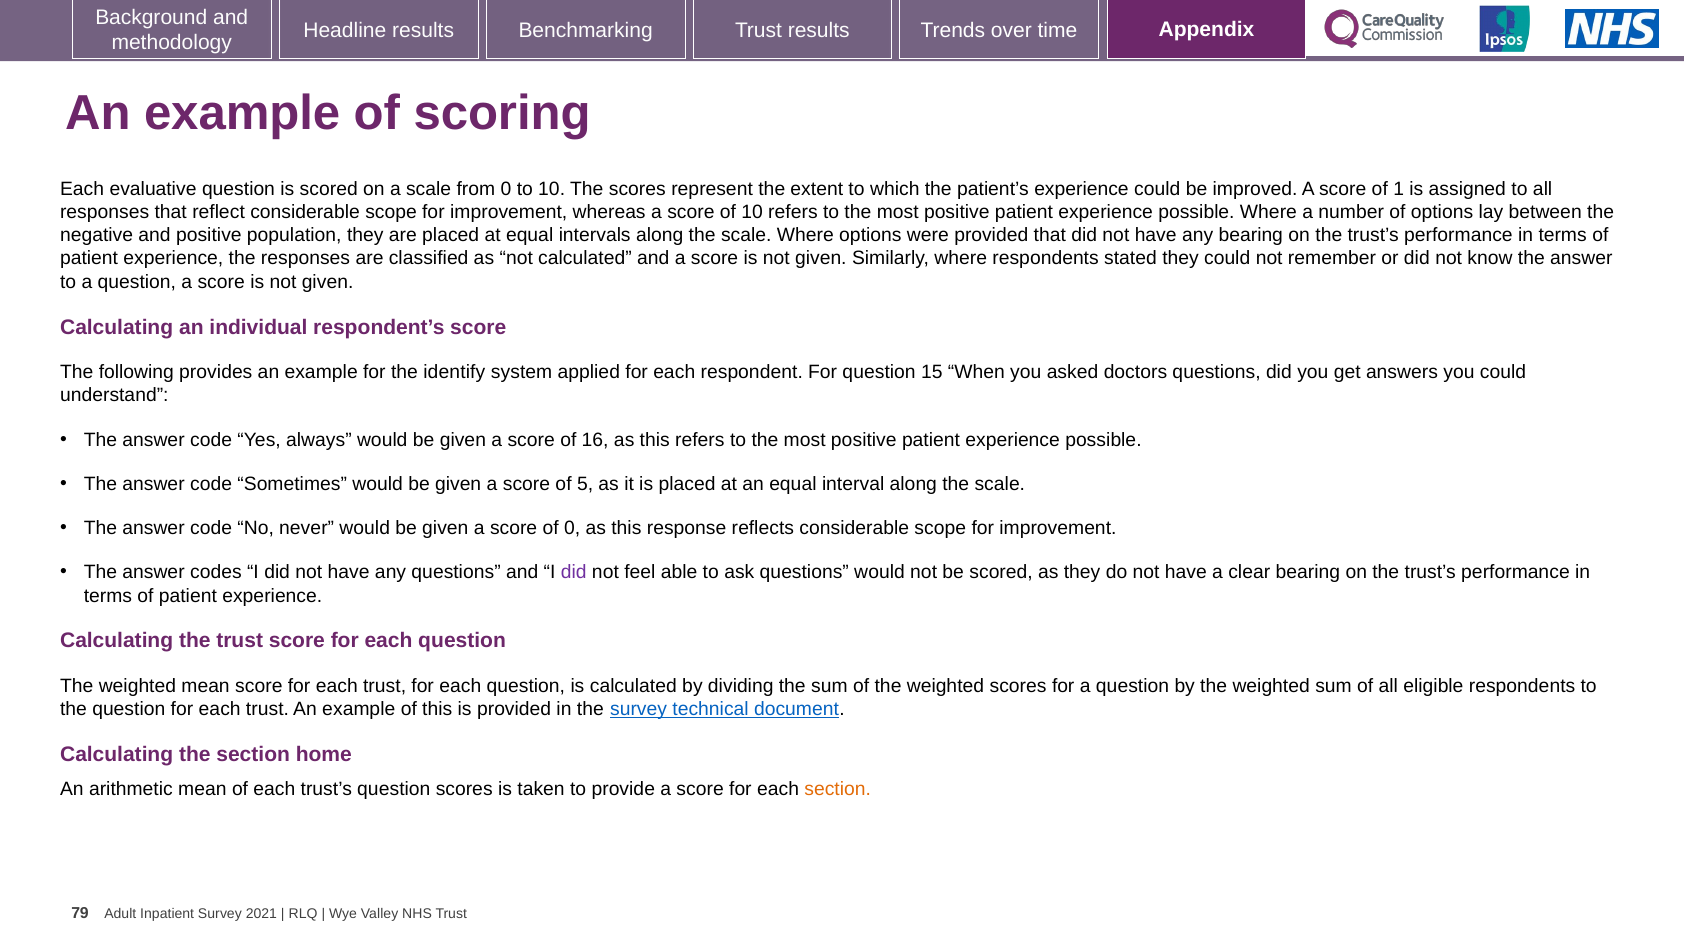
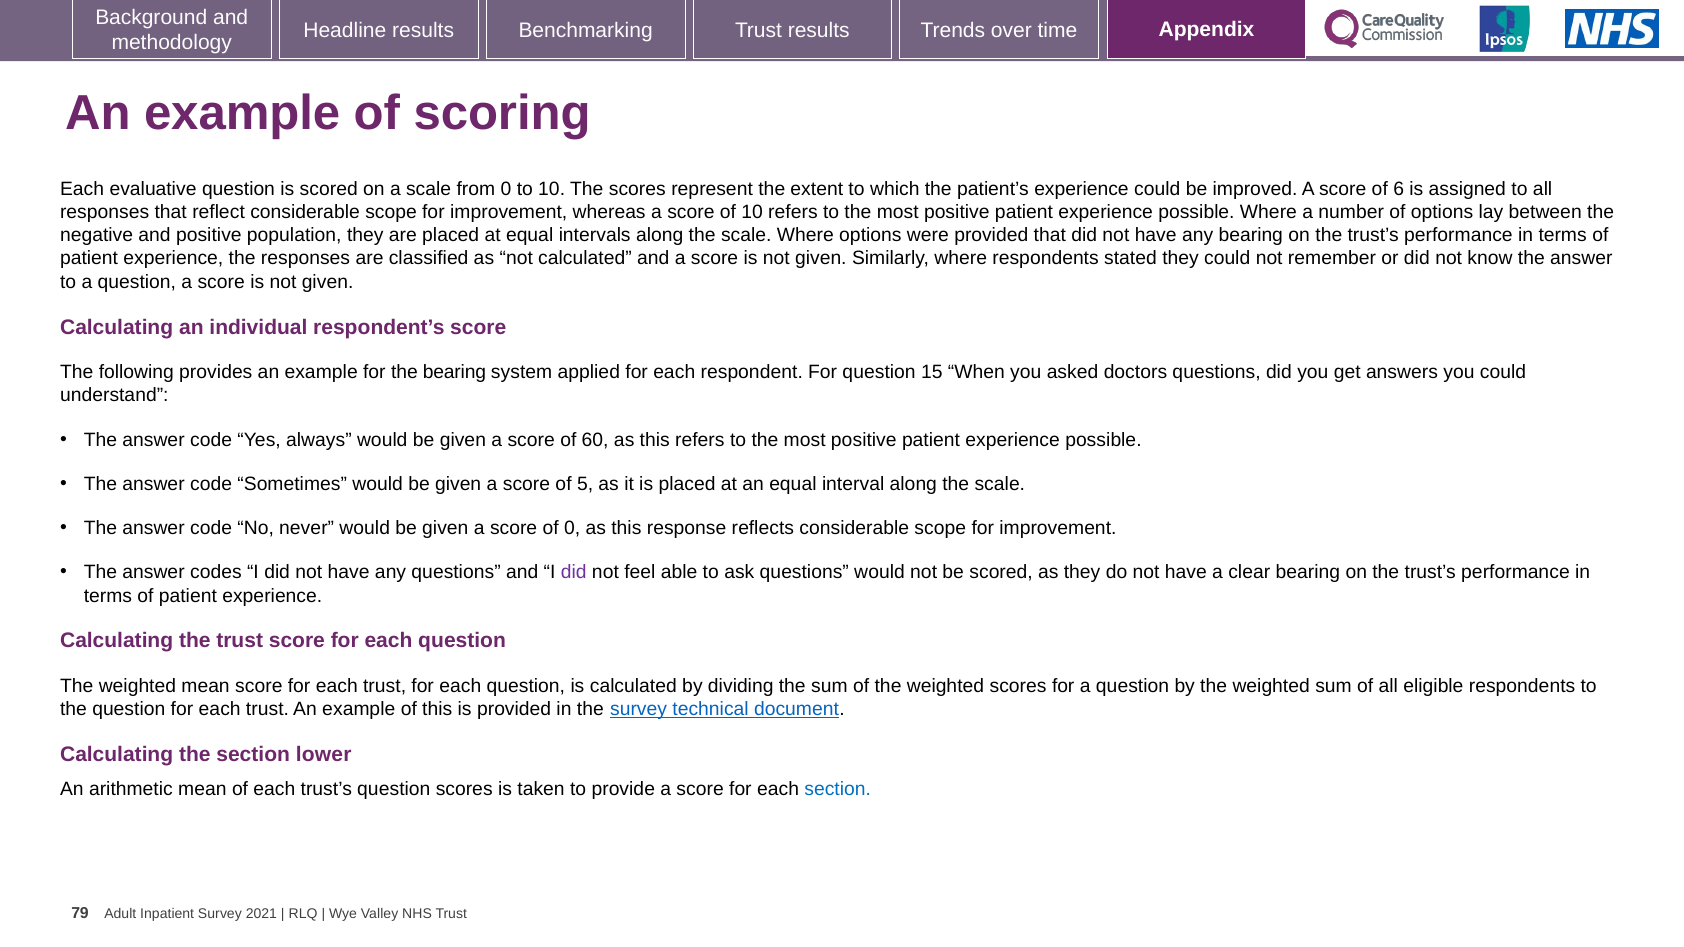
1: 1 -> 6
the identify: identify -> bearing
16: 16 -> 60
home: home -> lower
section at (838, 790) colour: orange -> blue
